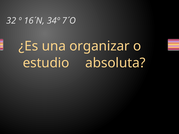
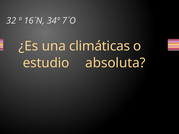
organizar: organizar -> climáticas
